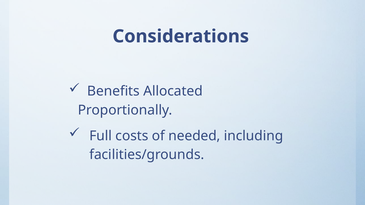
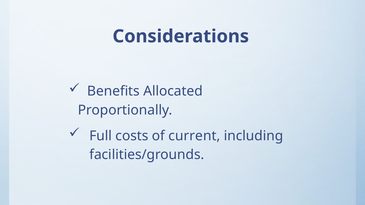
needed: needed -> current
